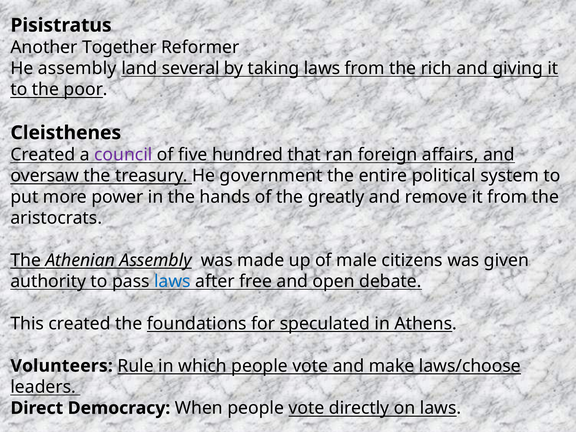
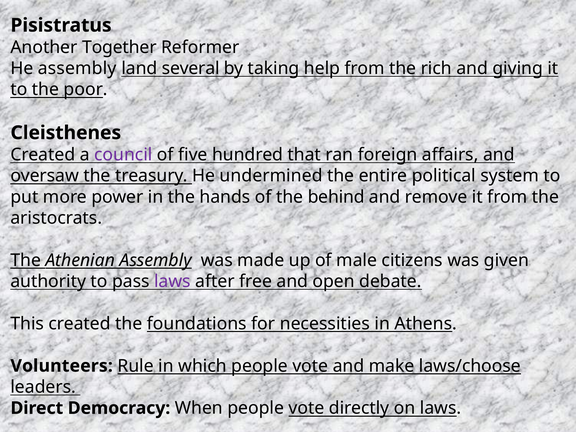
taking laws: laws -> help
government: government -> undermined
greatly: greatly -> behind
laws at (172, 281) colour: blue -> purple
speculated: speculated -> necessities
